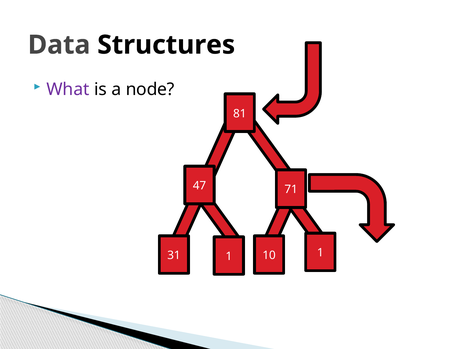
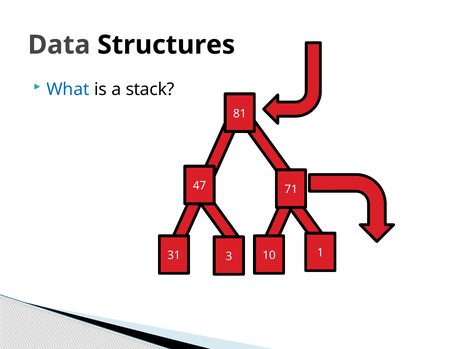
What colour: purple -> blue
node: node -> stack
31 1: 1 -> 3
